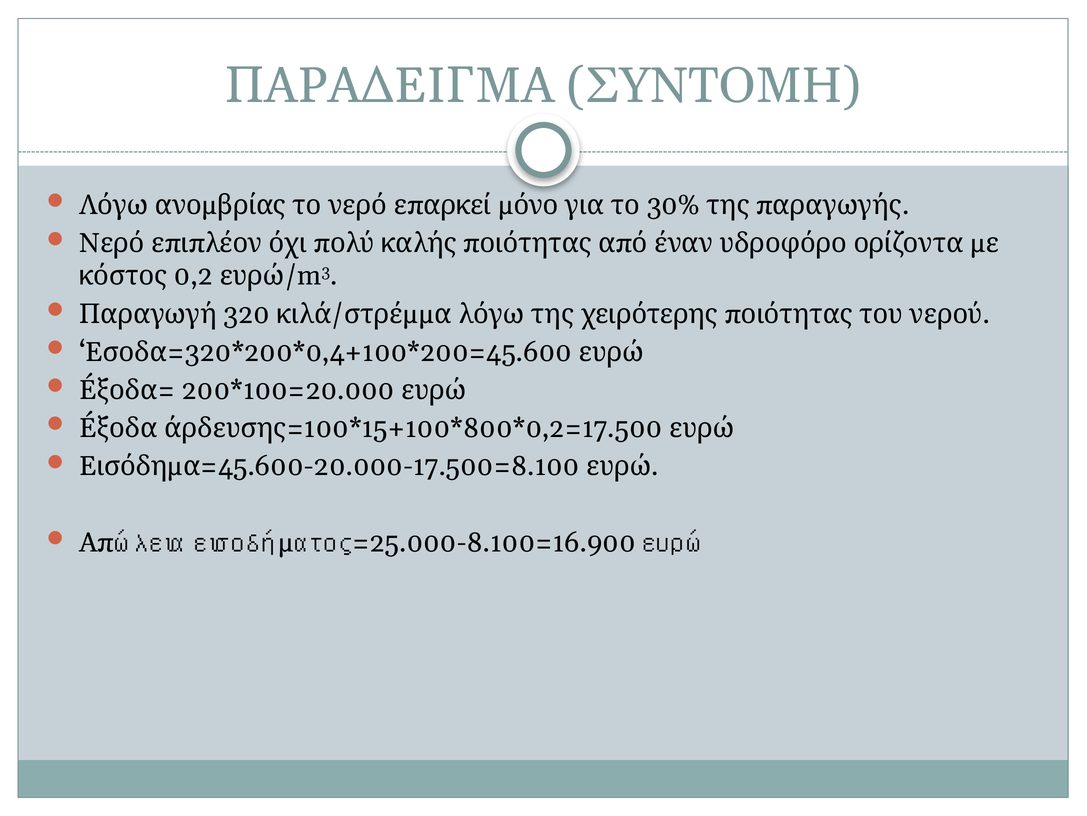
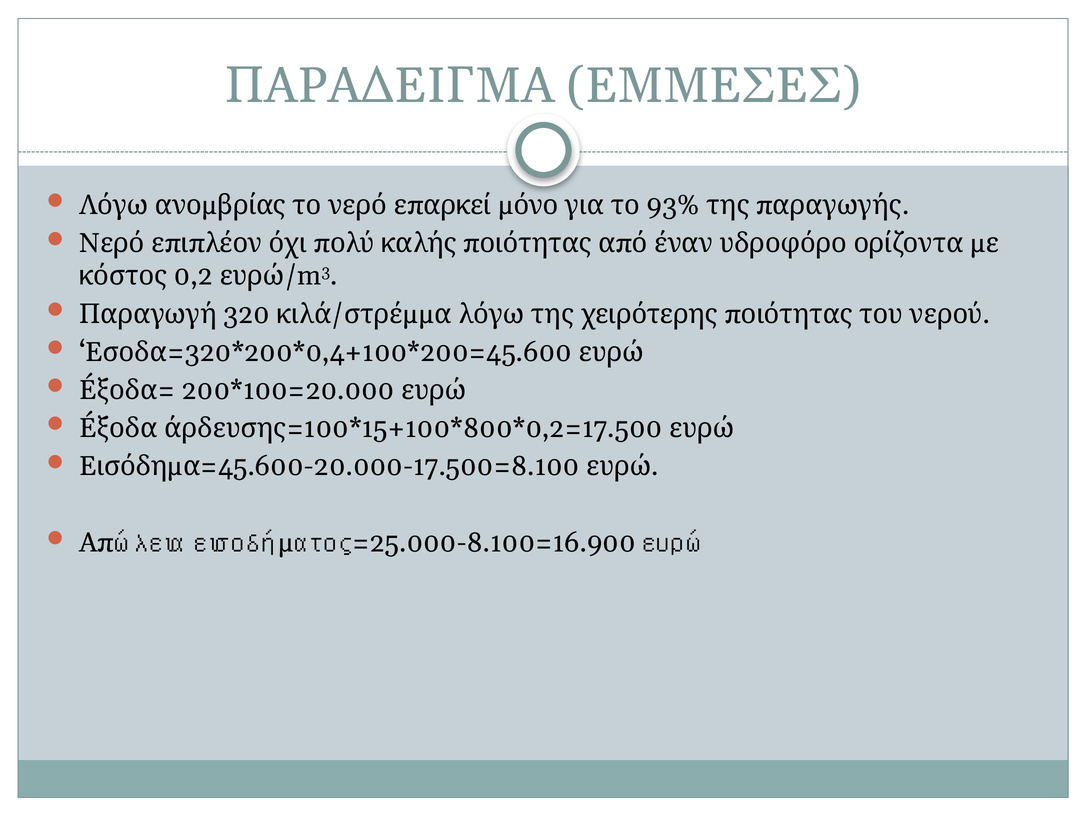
ΣΥΝΤΟΜΗ: ΣΥΝΤΟΜΗ -> ΕΜΜΕΣΕΣ
30%: 30% -> 93%
